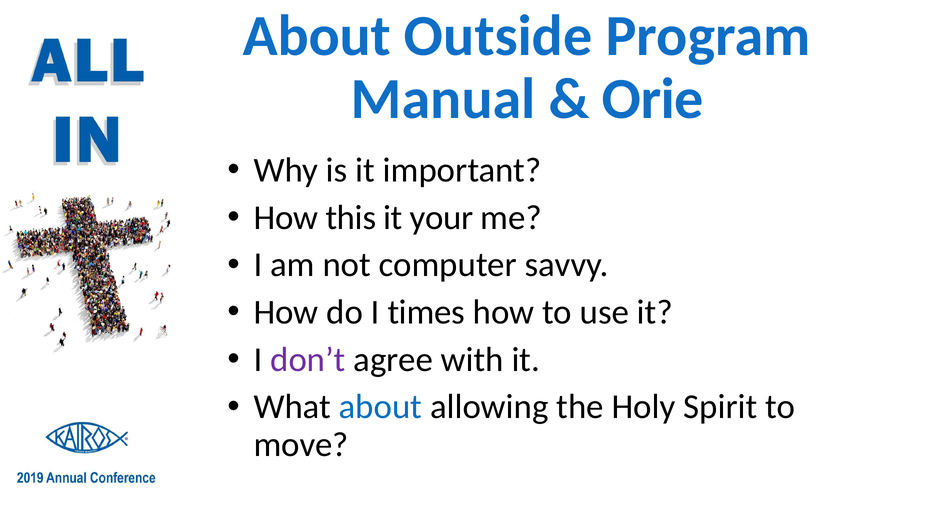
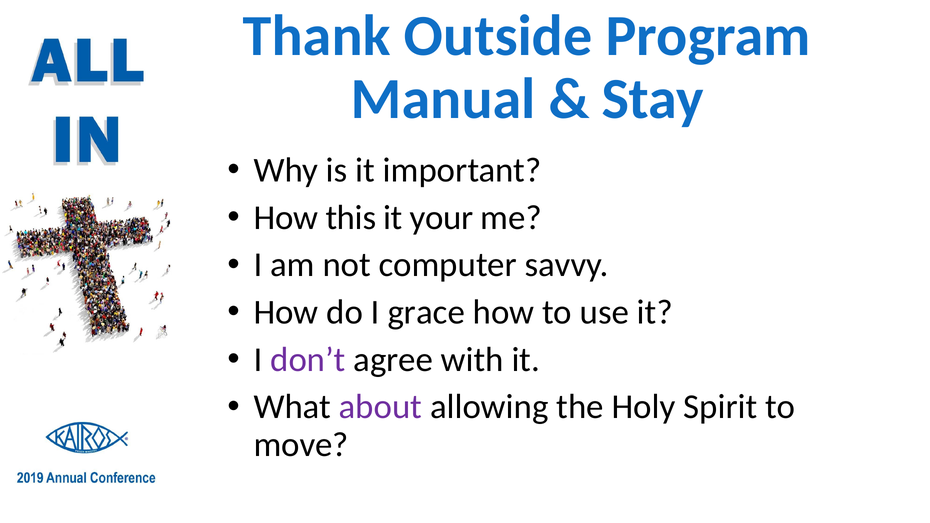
About at (317, 36): About -> Thank
Orie: Orie -> Stay
times: times -> grace
about at (380, 407) colour: blue -> purple
